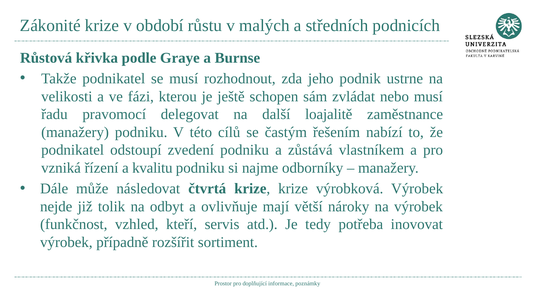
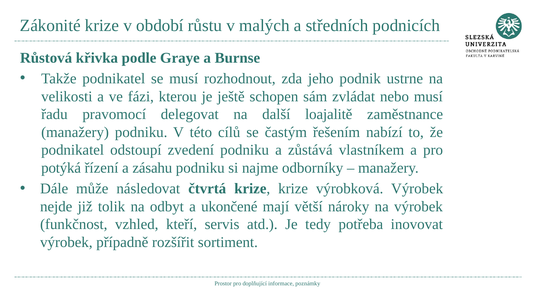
vzniká: vzniká -> potýká
kvalitu: kvalitu -> zásahu
ovlivňuje: ovlivňuje -> ukončené
